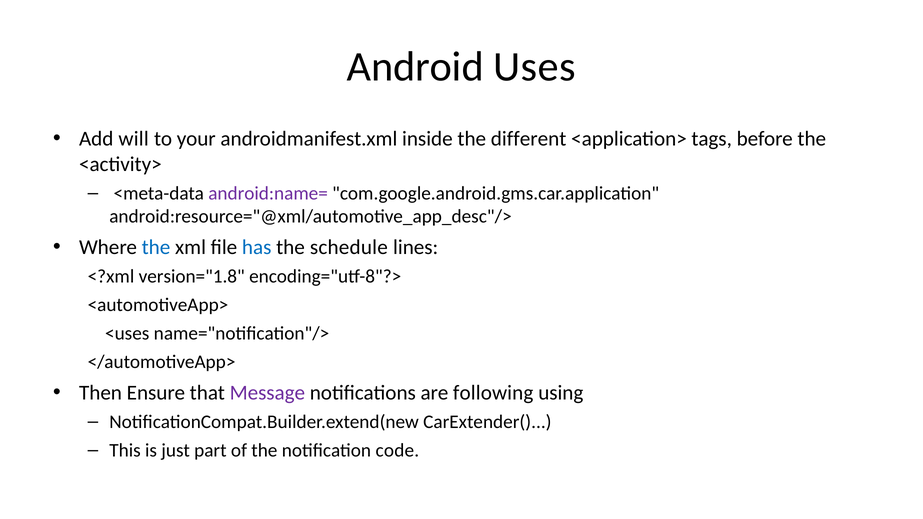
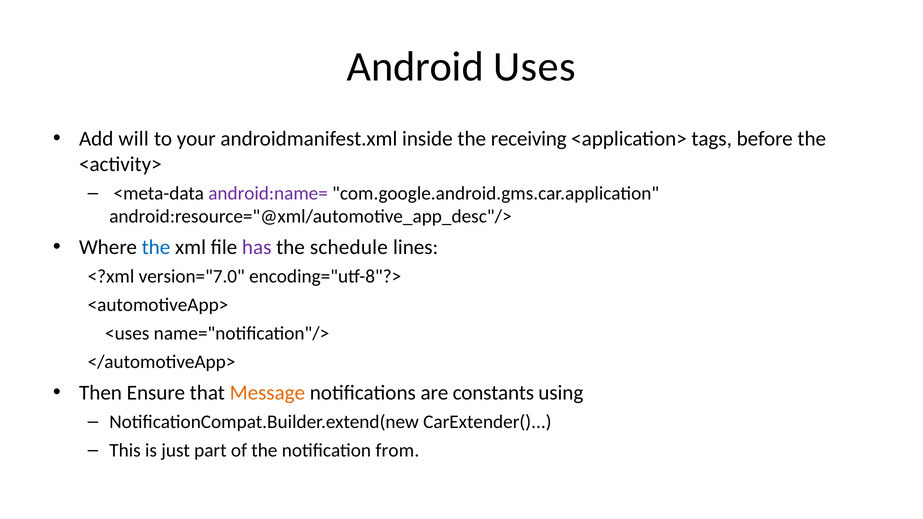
different: different -> receiving
has colour: blue -> purple
version="1.8: version="1.8 -> version="7.0
Message colour: purple -> orange
following: following -> constants
code: code -> from
